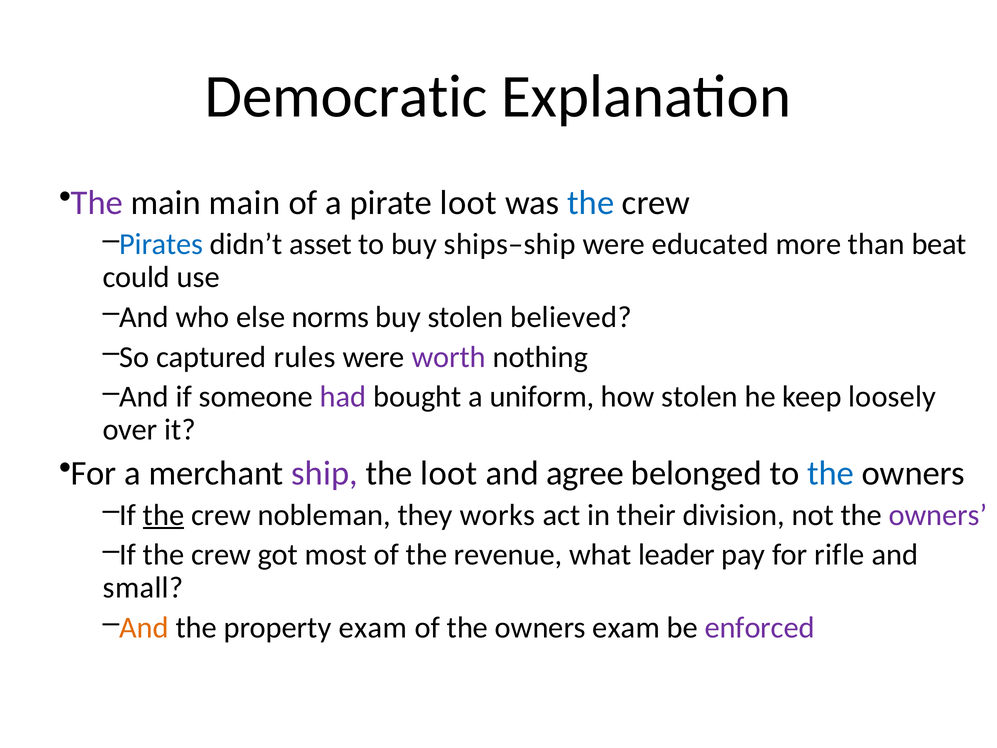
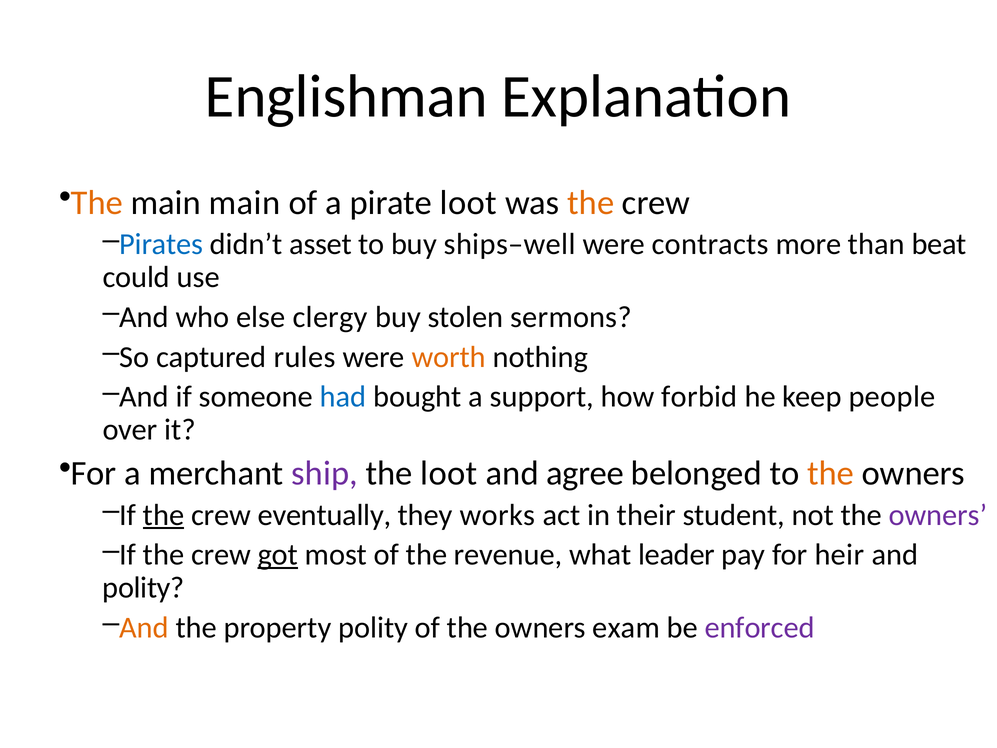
Democratic: Democratic -> Englishman
The at (97, 203) colour: purple -> orange
the at (591, 203) colour: blue -> orange
ships–ship: ships–ship -> ships–well
educated: educated -> contracts
norms: norms -> clergy
believed: believed -> sermons
worth colour: purple -> orange
had colour: purple -> blue
uniform: uniform -> support
how stolen: stolen -> forbid
loosely: loosely -> people
the at (831, 473) colour: blue -> orange
nobleman: nobleman -> eventually
division: division -> student
got underline: none -> present
rifle: rifle -> heir
small at (143, 588): small -> polity
property exam: exam -> polity
